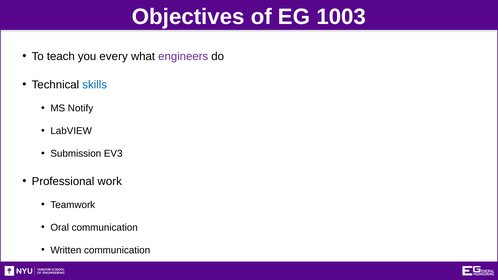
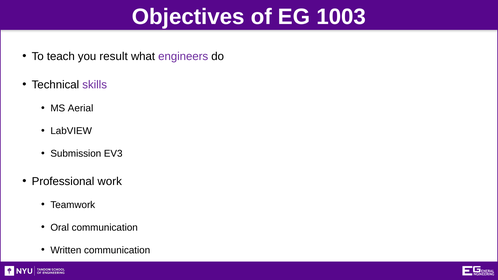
every: every -> result
skills colour: blue -> purple
Notify: Notify -> Aerial
